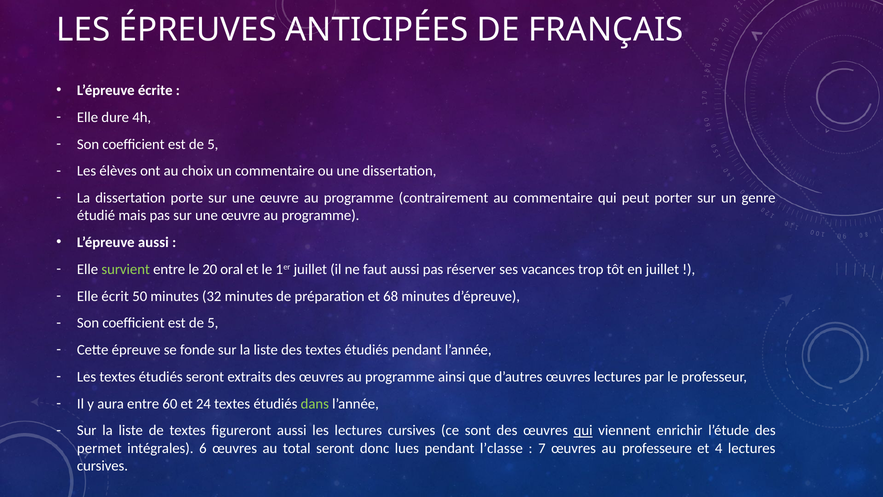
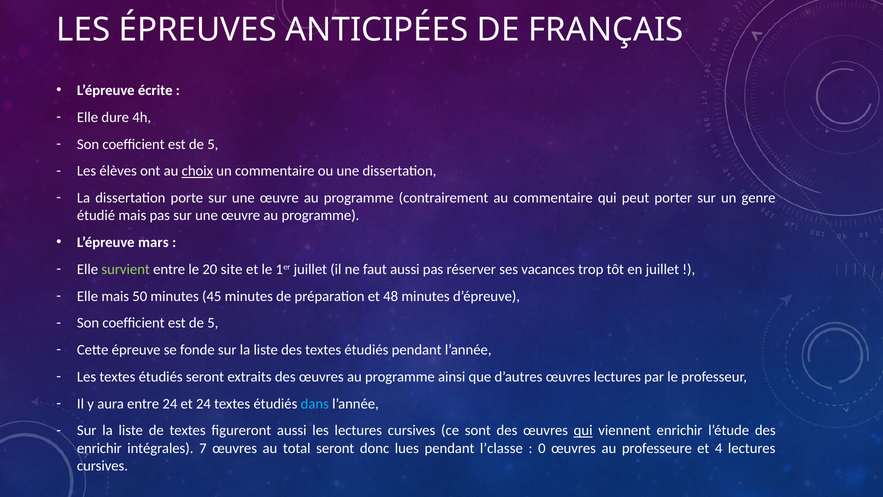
choix underline: none -> present
L’épreuve aussi: aussi -> mars
oral: oral -> site
Elle écrit: écrit -> mais
32: 32 -> 45
68: 68 -> 48
entre 60: 60 -> 24
dans colour: light green -> light blue
permet at (99, 448): permet -> enrichir
6: 6 -> 7
7: 7 -> 0
